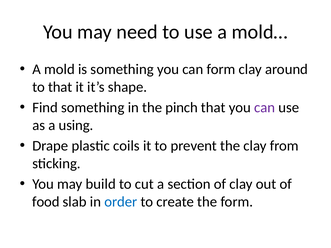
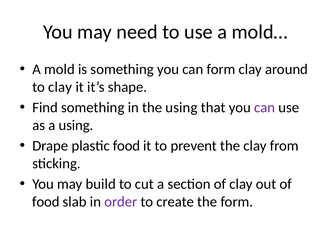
to that: that -> clay
the pinch: pinch -> using
plastic coils: coils -> food
order colour: blue -> purple
